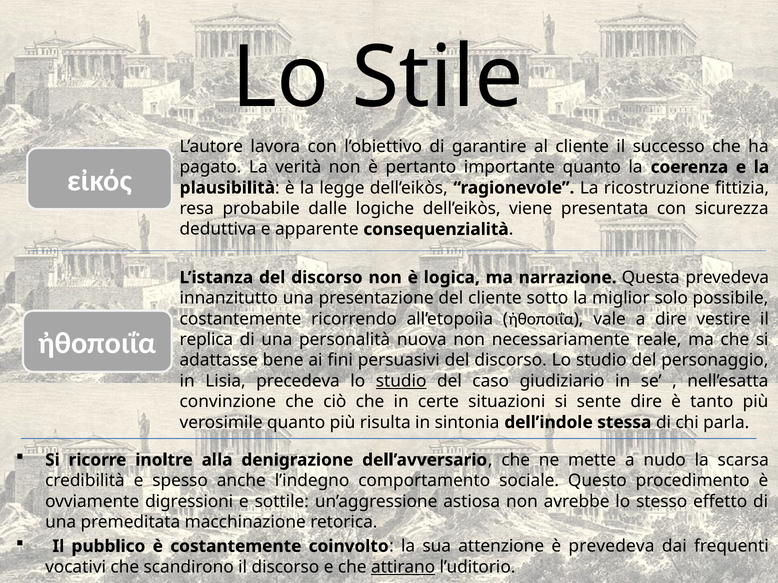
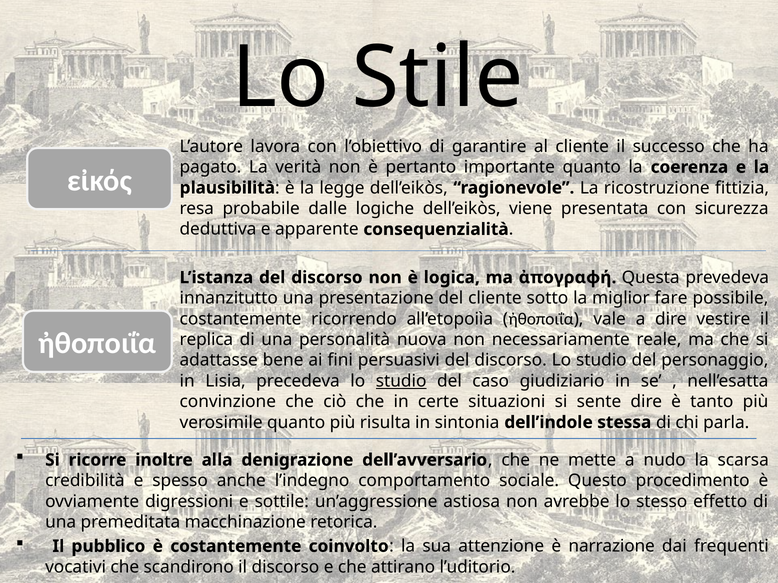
narrazione: narrazione -> ἀπογραφή
solo: solo -> fare
è prevedeva: prevedeva -> narrazione
attirano underline: present -> none
